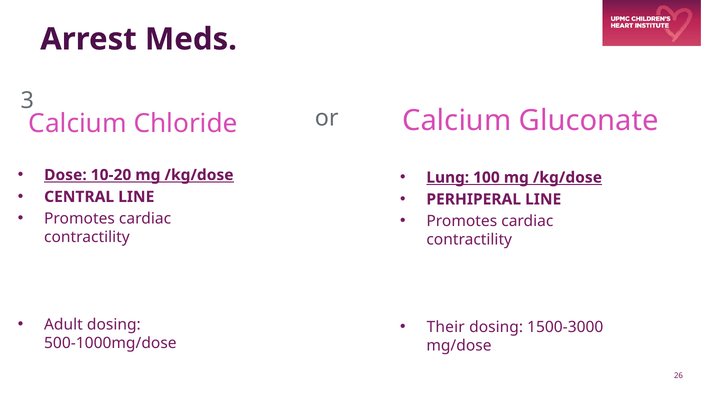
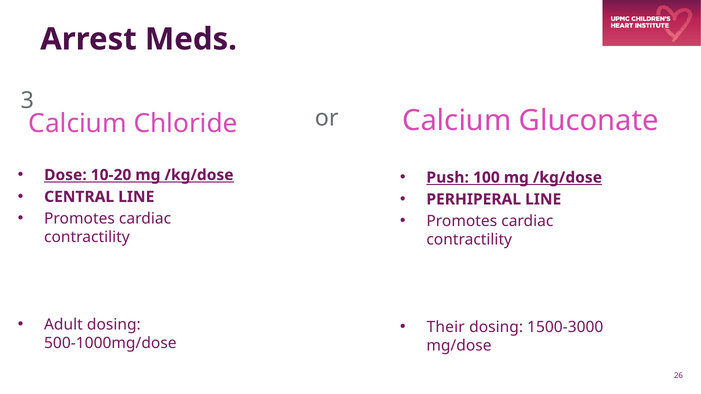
Lung: Lung -> Push
